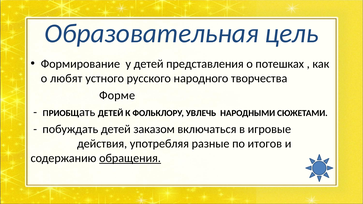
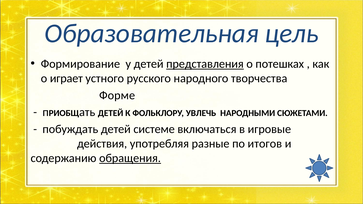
представления underline: none -> present
любят: любят -> играет
заказом: заказом -> системе
